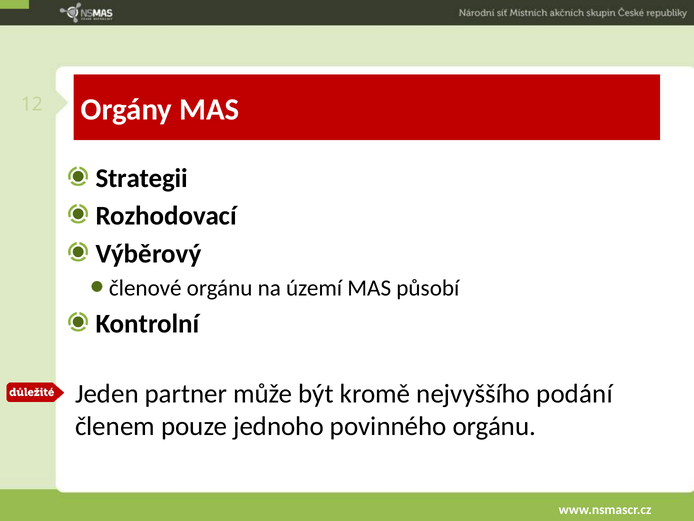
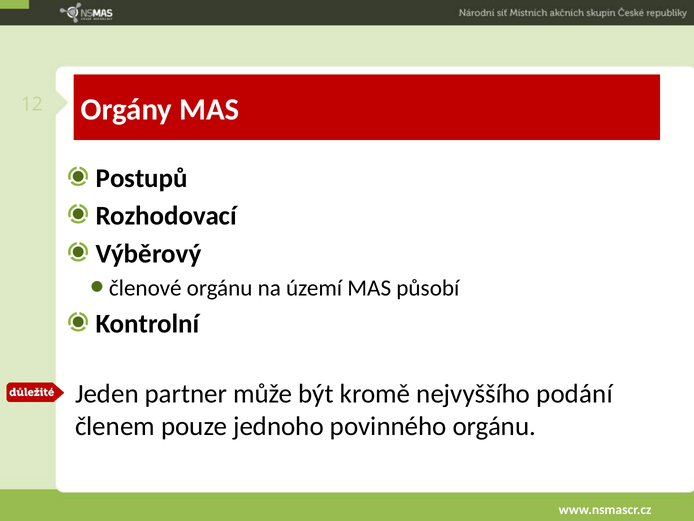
Strategii: Strategii -> Postupů
